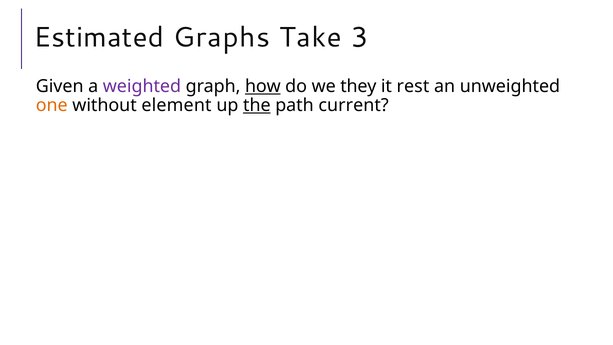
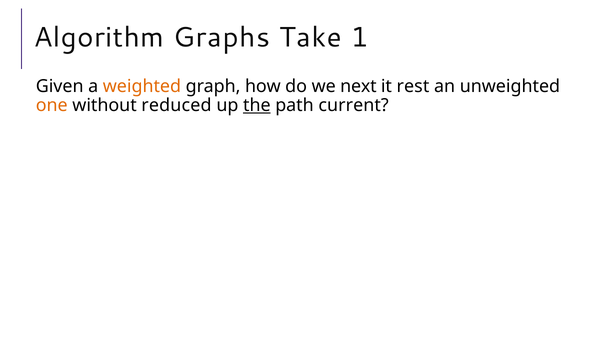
Estimated: Estimated -> Algorithm
3: 3 -> 1
weighted colour: purple -> orange
how underline: present -> none
they: they -> next
element: element -> reduced
